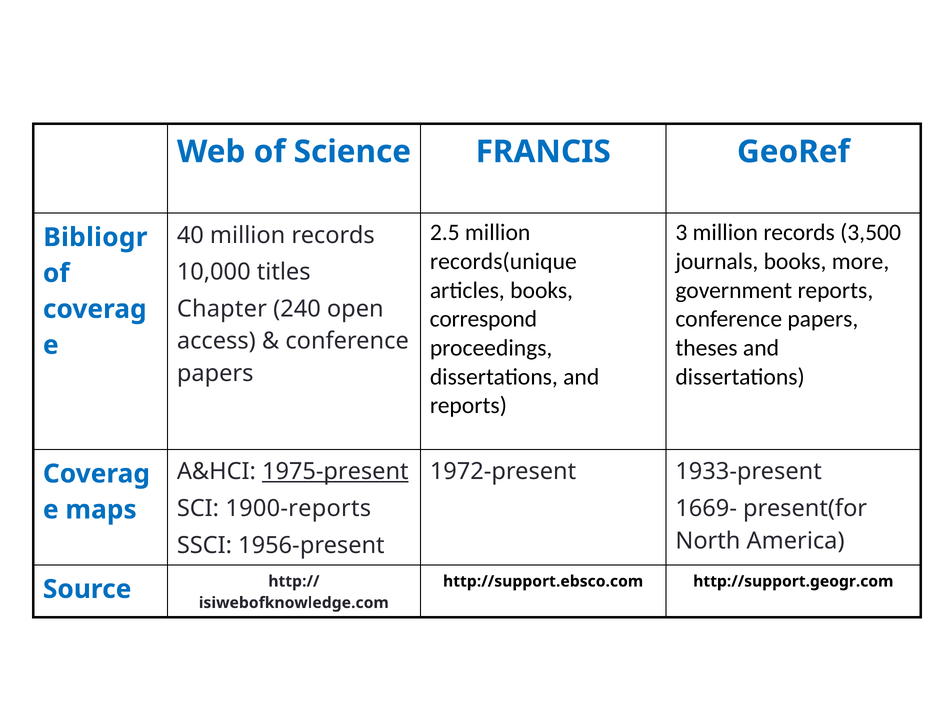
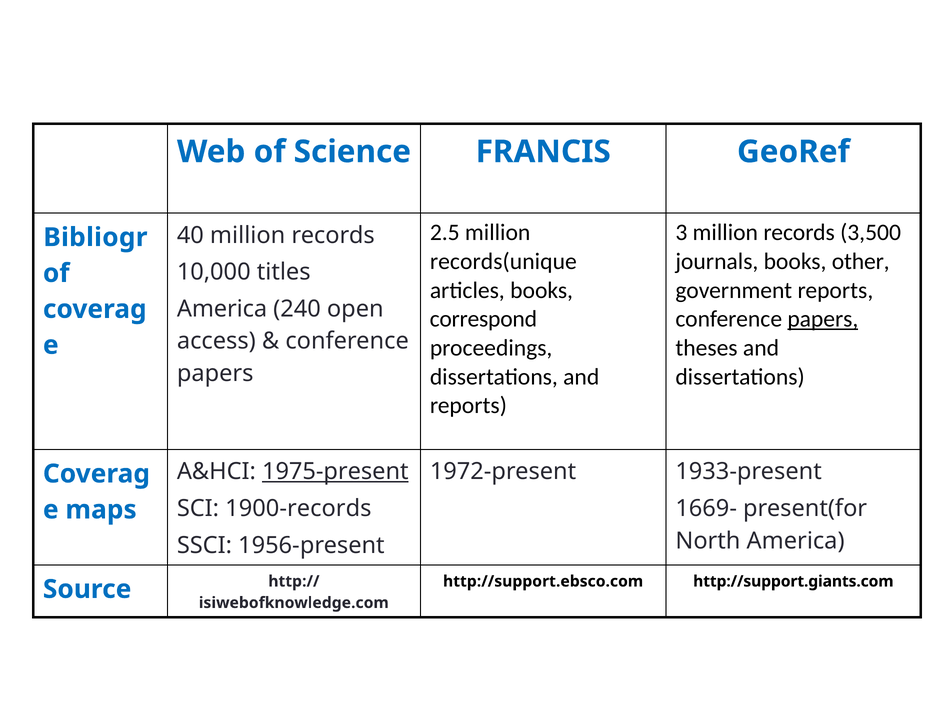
more: more -> other
Chapter at (222, 309): Chapter -> America
papers at (823, 319) underline: none -> present
1900-reports: 1900-reports -> 1900-records
http://support.geogr.com: http://support.geogr.com -> http://support.giants.com
